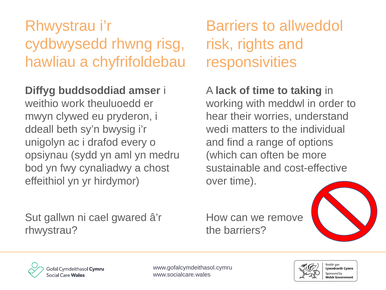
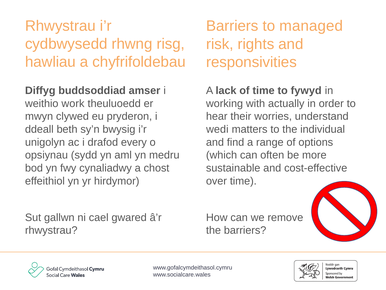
allweddol: allweddol -> managed
taking: taking -> fywyd
meddwl: meddwl -> actually
